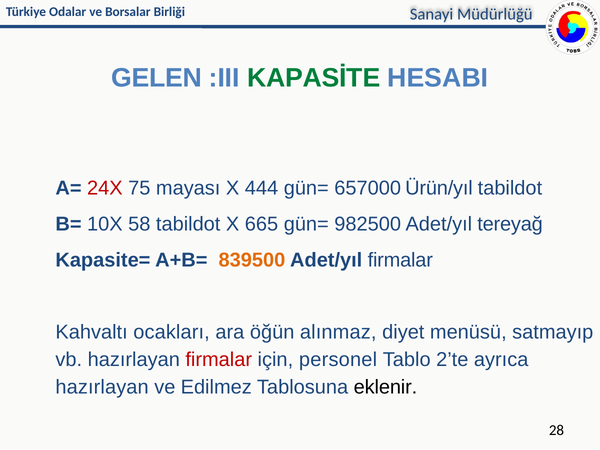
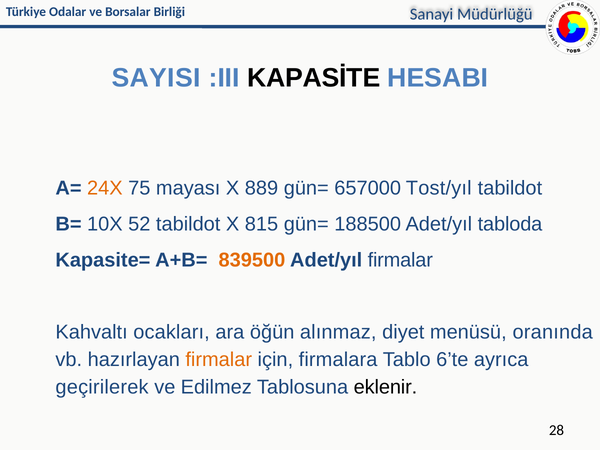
GELEN: GELEN -> SAYISI
KAPASİTE colour: green -> black
24X colour: red -> orange
444: 444 -> 889
Ürün/yıl: Ürün/yıl -> Tost/yıl
58: 58 -> 52
665: 665 -> 815
982500: 982500 -> 188500
tereyağ: tereyağ -> tabloda
satmayıp: satmayıp -> oranında
firmalar at (219, 360) colour: red -> orange
personel: personel -> firmalara
2’te: 2’te -> 6’te
hazırlayan at (102, 387): hazırlayan -> geçirilerek
